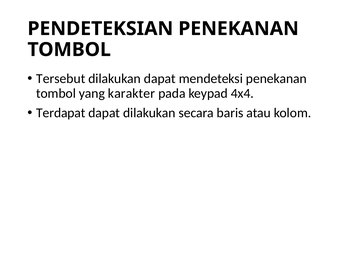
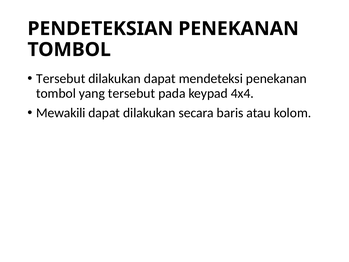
yang karakter: karakter -> tersebut
Terdapat: Terdapat -> Mewakili
